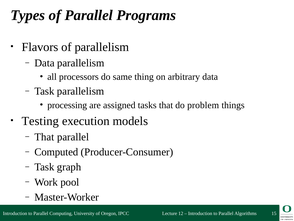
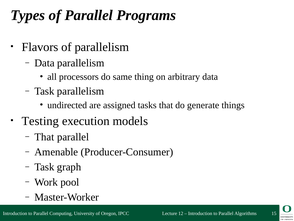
processing: processing -> undirected
problem: problem -> generate
Computed: Computed -> Amenable
